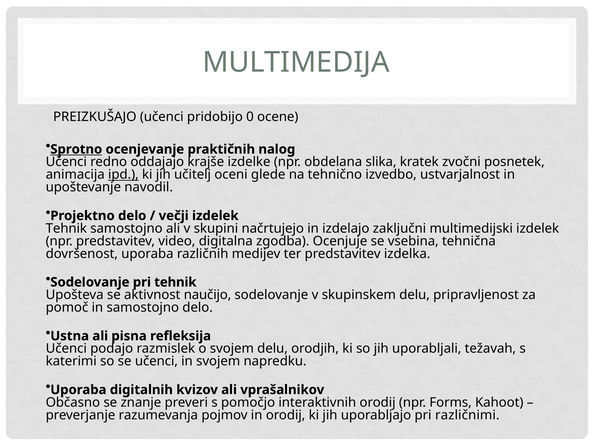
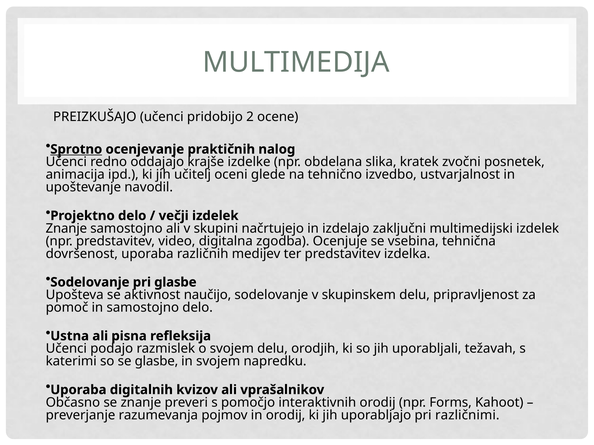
0: 0 -> 2
ipd underline: present -> none
Tehnik at (66, 229): Tehnik -> Znanje
pri tehnik: tehnik -> glasbe
se učenci: učenci -> glasbe
